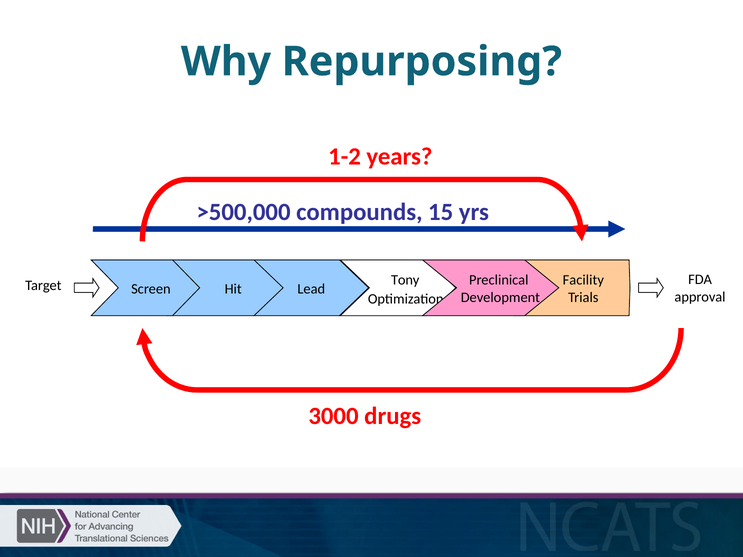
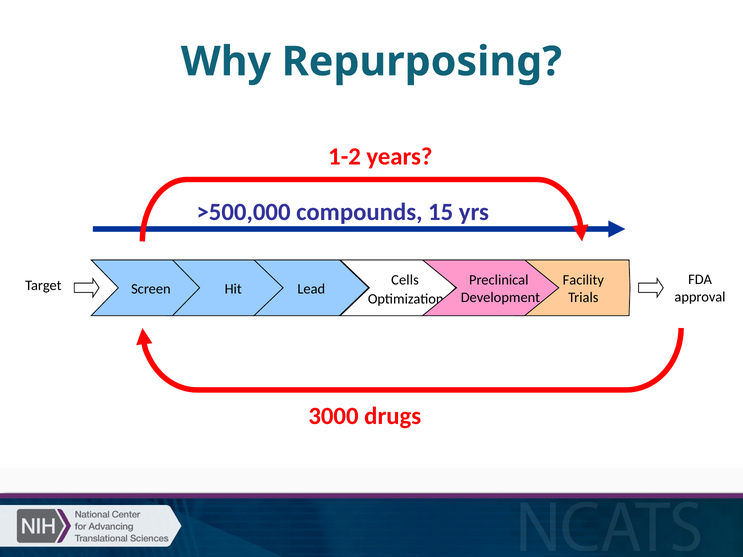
Tony: Tony -> Cells
